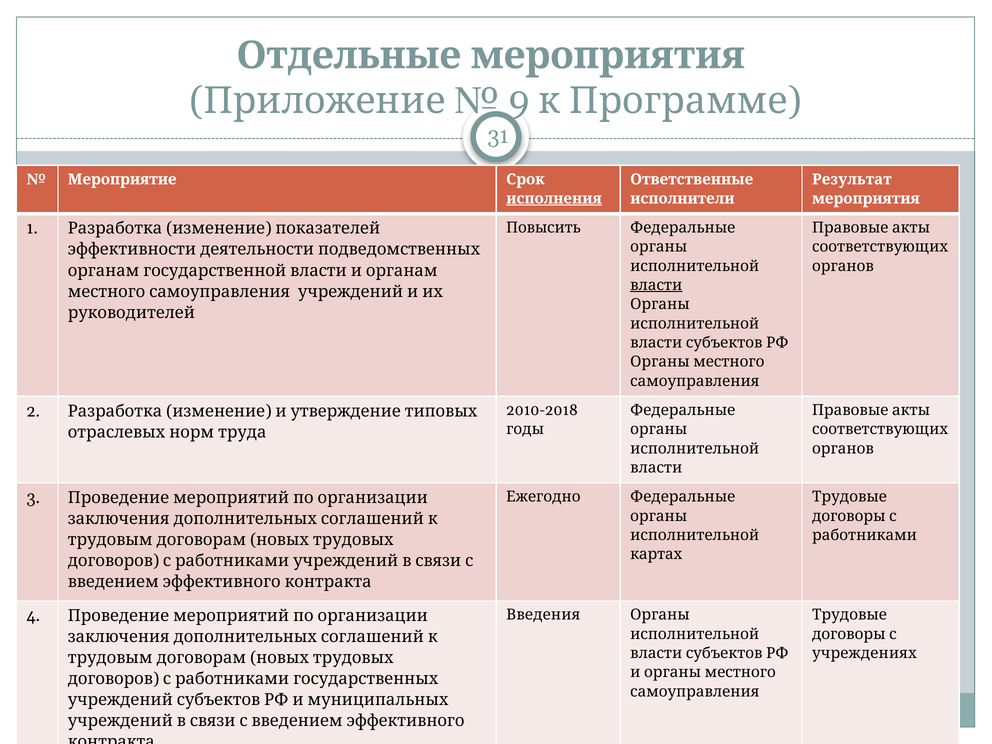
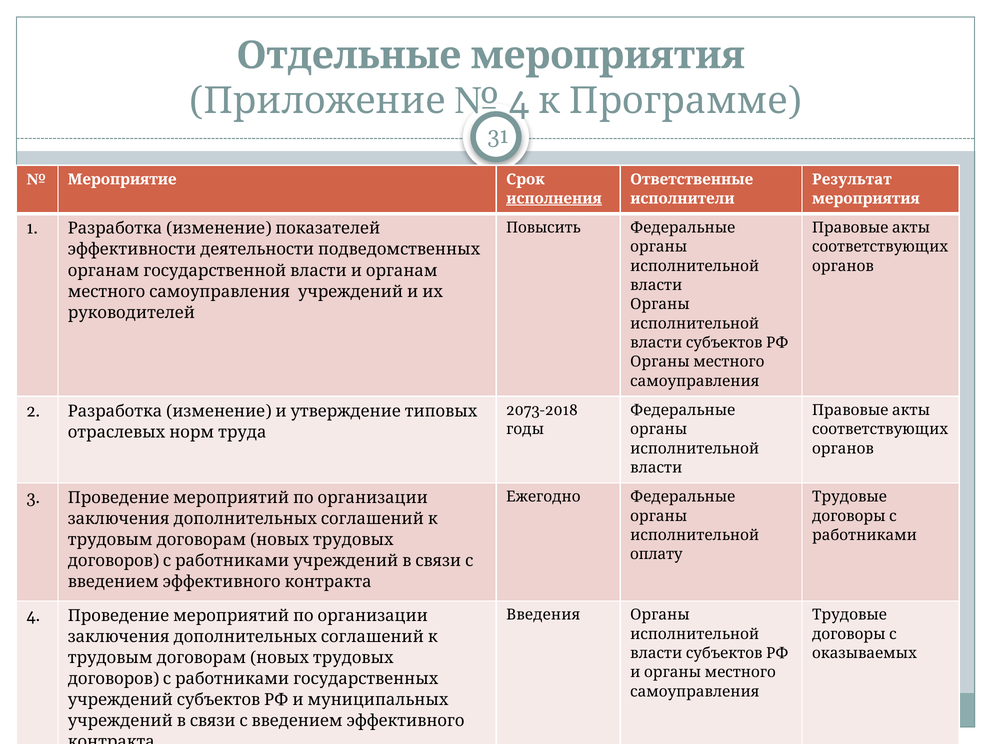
9 at (519, 101): 9 -> 4
власти at (656, 285) underline: present -> none
2010-2018: 2010-2018 -> 2073-2018
картах: картах -> оплату
учреждениях: учреждениях -> оказываемых
